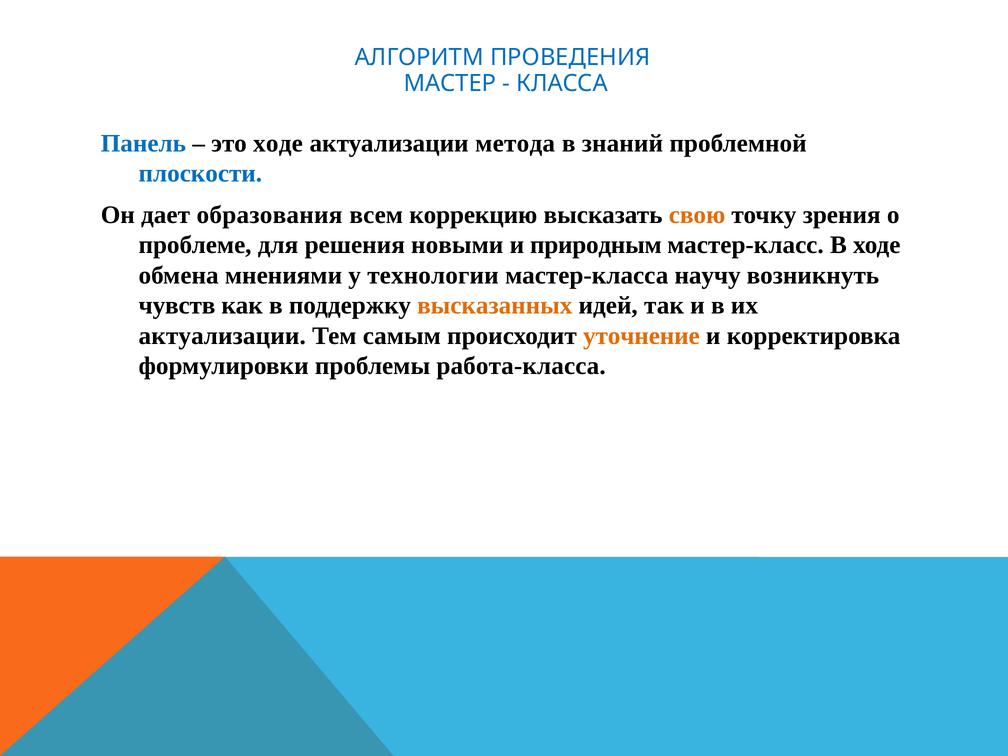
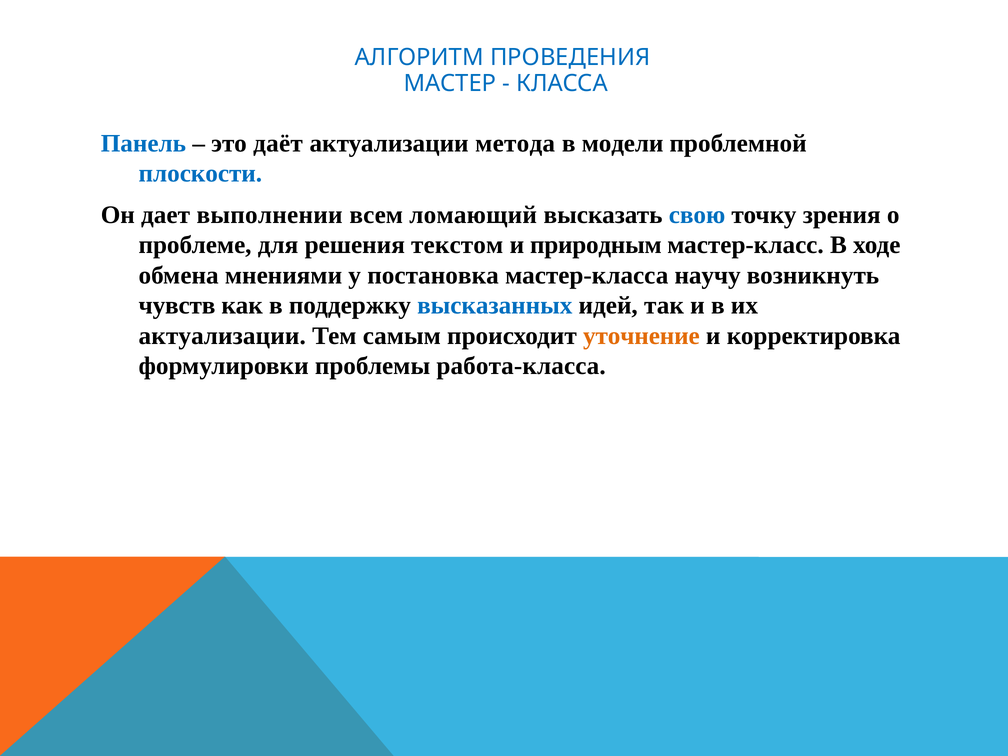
это ходе: ходе -> даёт
знаний: знаний -> модели
образования: образования -> выполнении
коррекцию: коррекцию -> ломающий
свою colour: orange -> blue
новыми: новыми -> текстом
технологии: технологии -> постановка
высказанных colour: orange -> blue
